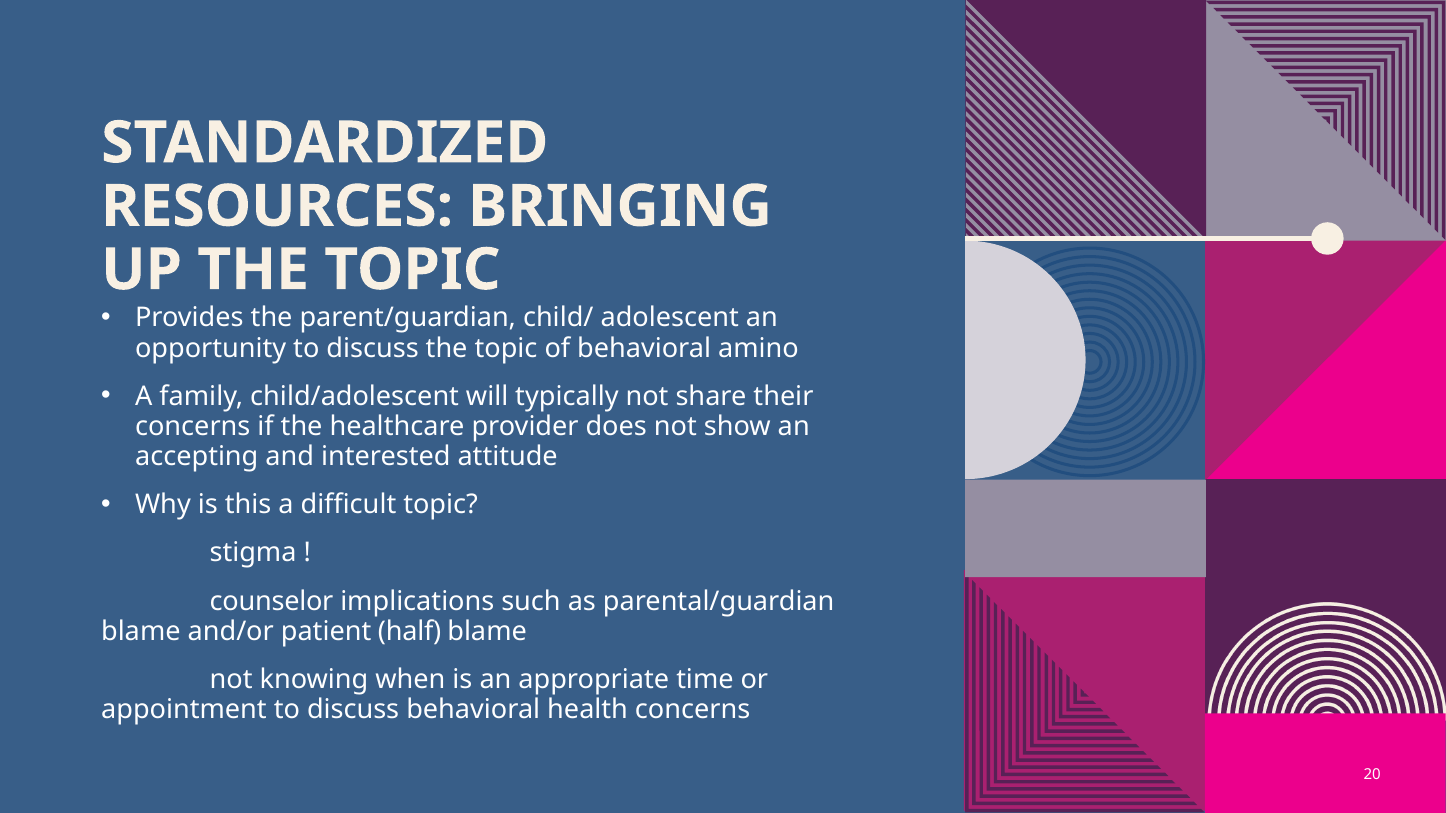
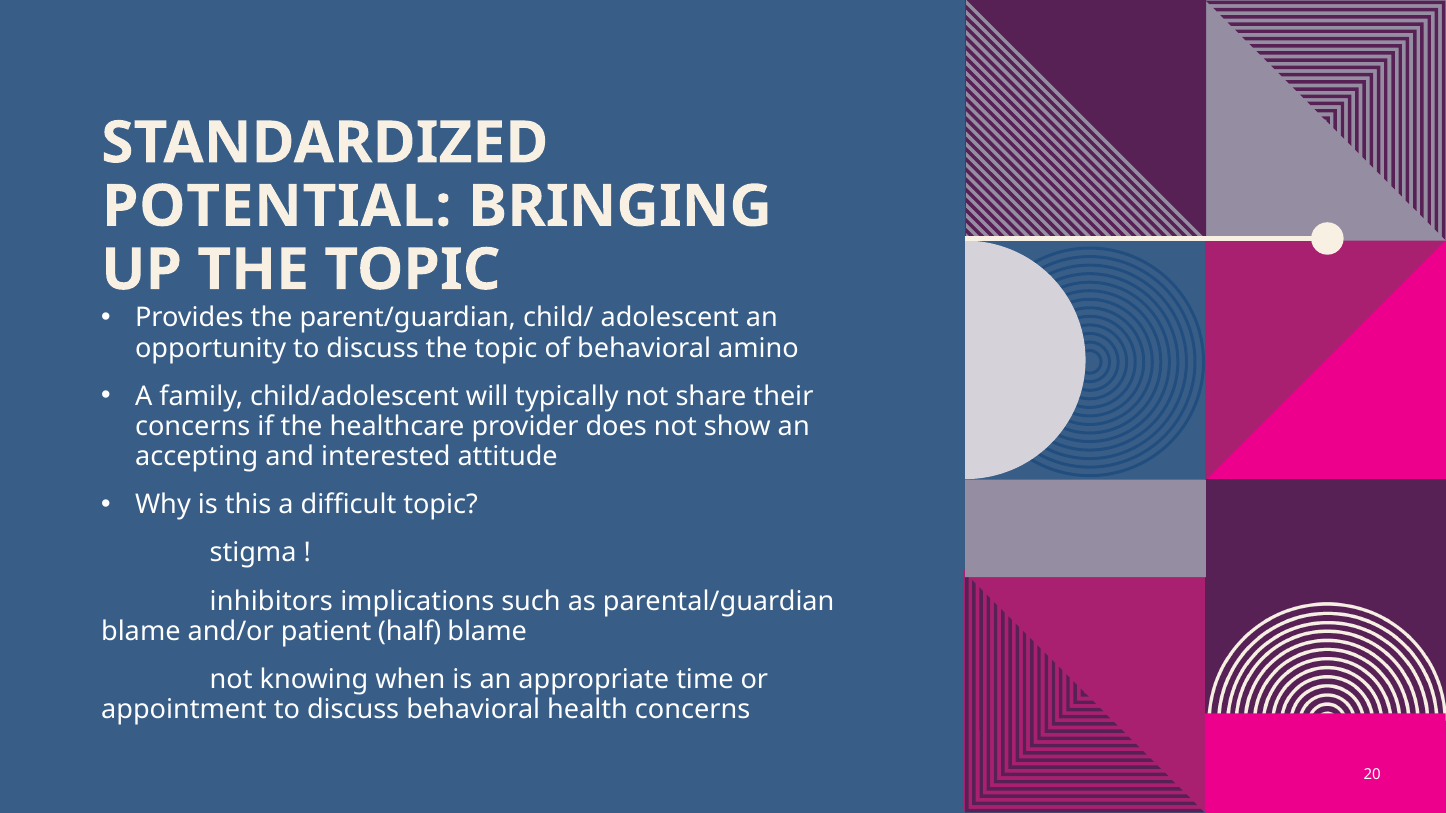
RESOURCES: RESOURCES -> POTENTIAL
counselor: counselor -> inhibitors
